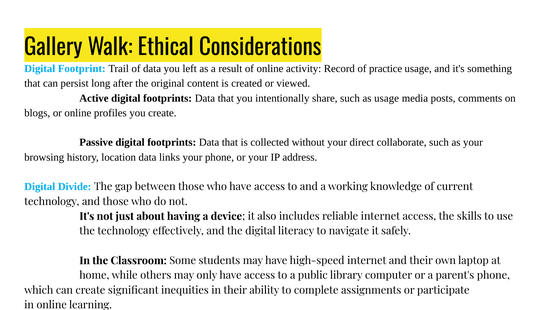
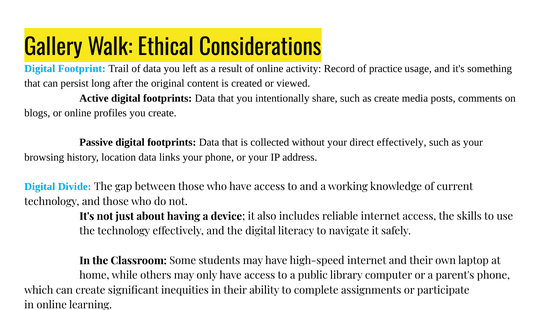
as usage: usage -> create
direct collaborate: collaborate -> effectively
